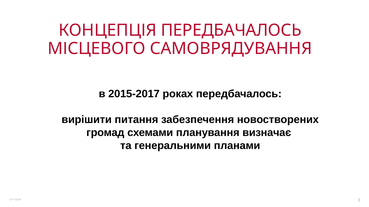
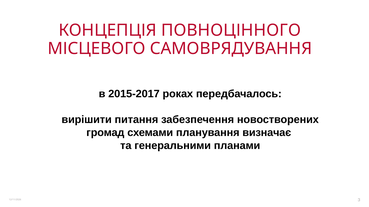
КОНЦЕПЦІЯ ПЕРЕДБАЧАЛОСЬ: ПЕРЕДБАЧАЛОСЬ -> ПОВНОЦІННОГО
